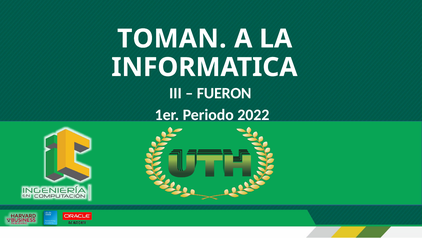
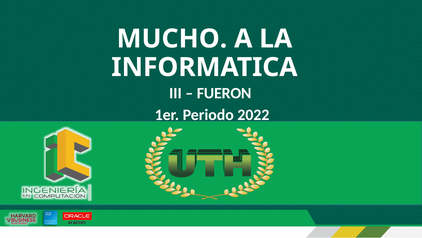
TOMAN: TOMAN -> MUCHO
